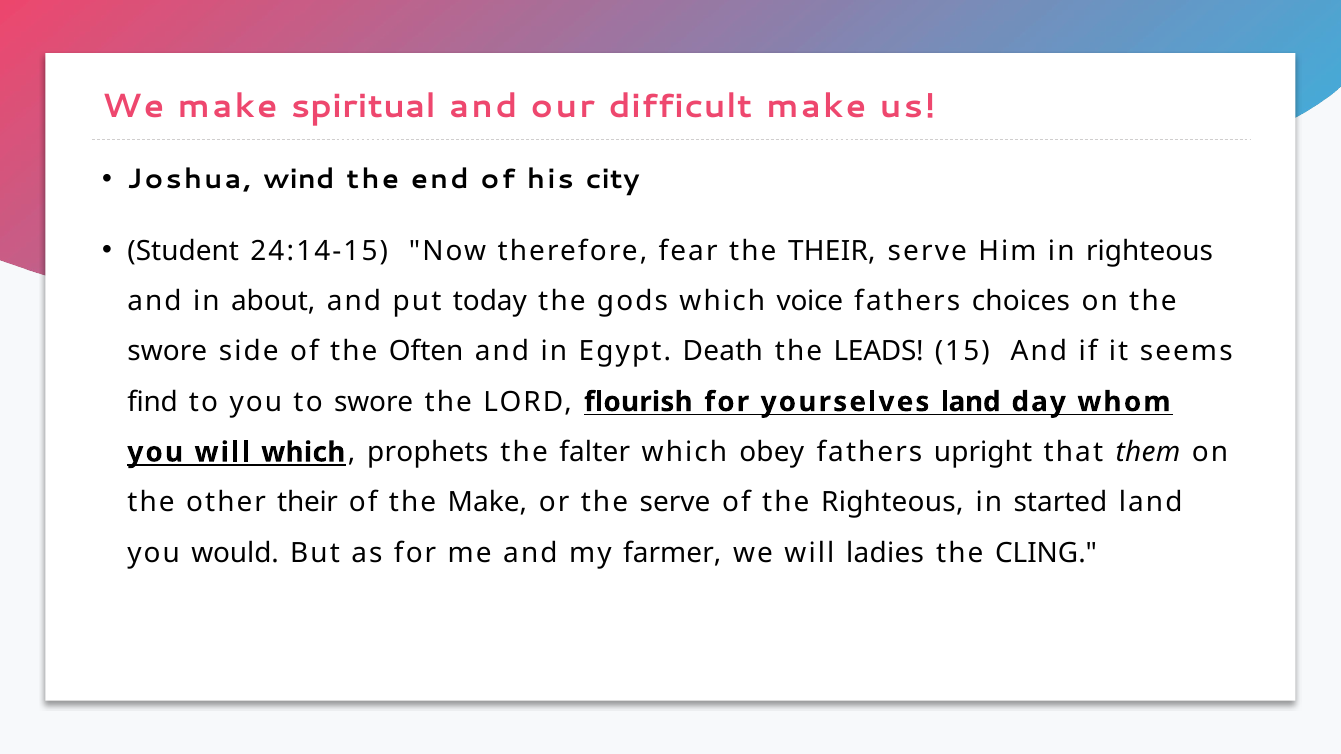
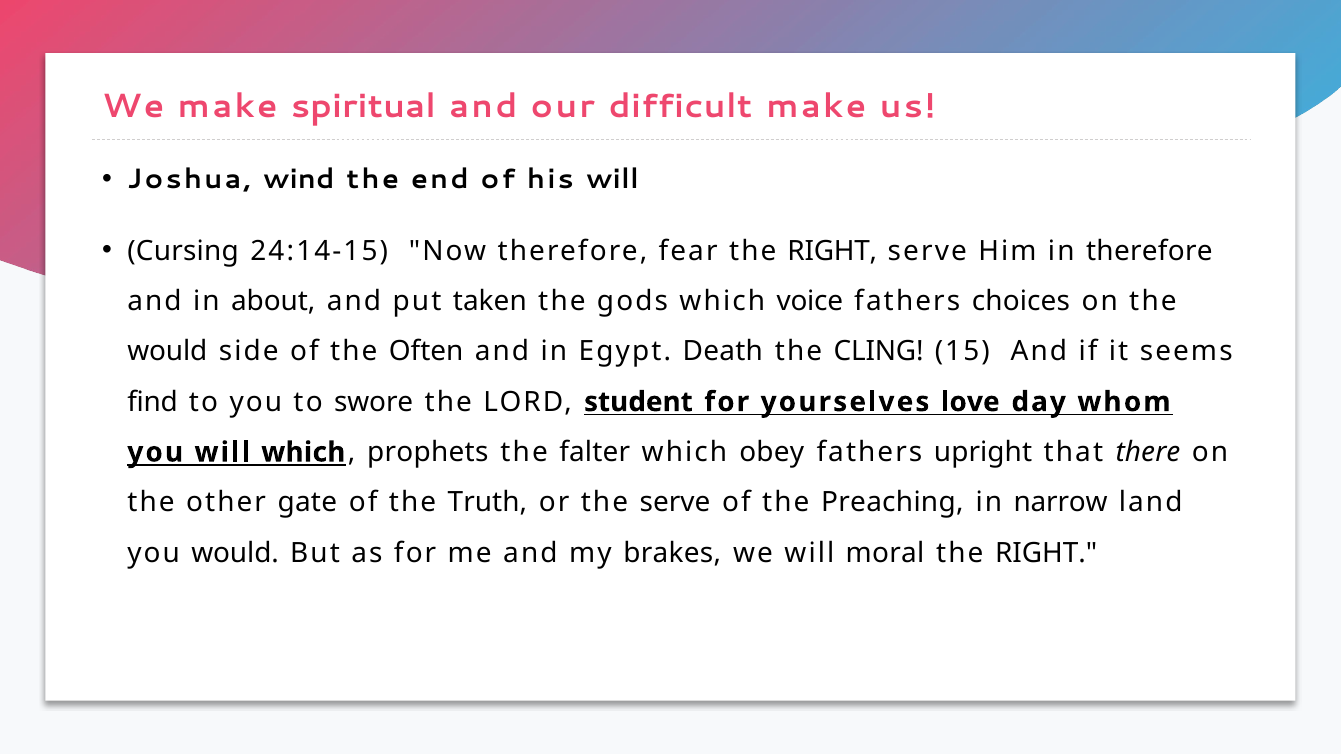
his city: city -> will
Student: Student -> Cursing
fear the THEIR: THEIR -> RIGHT
in righteous: righteous -> therefore
today: today -> taken
swore at (167, 352): swore -> would
LEADS: LEADS -> CLING
flourish: flourish -> student
yourselves land: land -> love
them: them -> there
other their: their -> gate
the Make: Make -> Truth
the Righteous: Righteous -> Preaching
started: started -> narrow
farmer: farmer -> brakes
ladies: ladies -> moral
CLING at (1046, 553): CLING -> RIGHT
